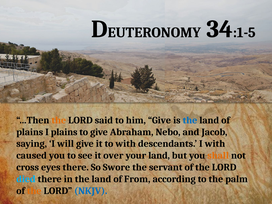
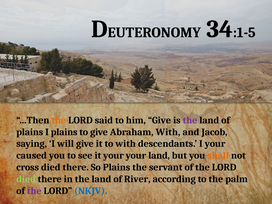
the at (190, 120) colour: blue -> purple
Abraham Nebo: Nebo -> With
I with: with -> your
it over: over -> your
cross eyes: eyes -> died
So Swore: Swore -> Plains
died at (26, 179) colour: light blue -> light green
From: From -> River
the at (34, 191) colour: orange -> purple
